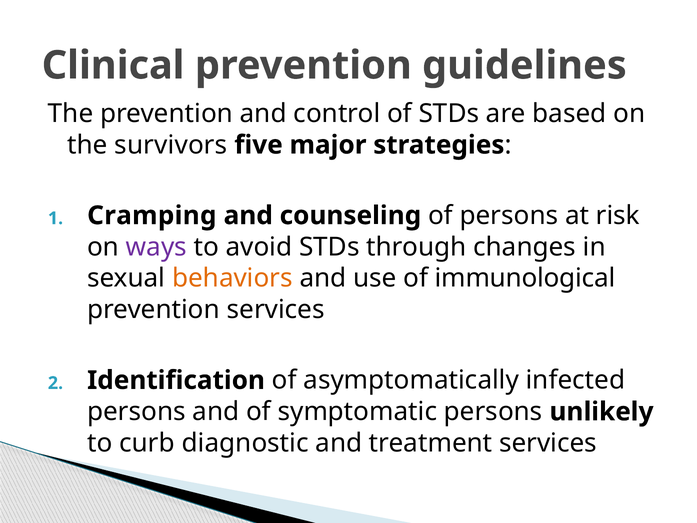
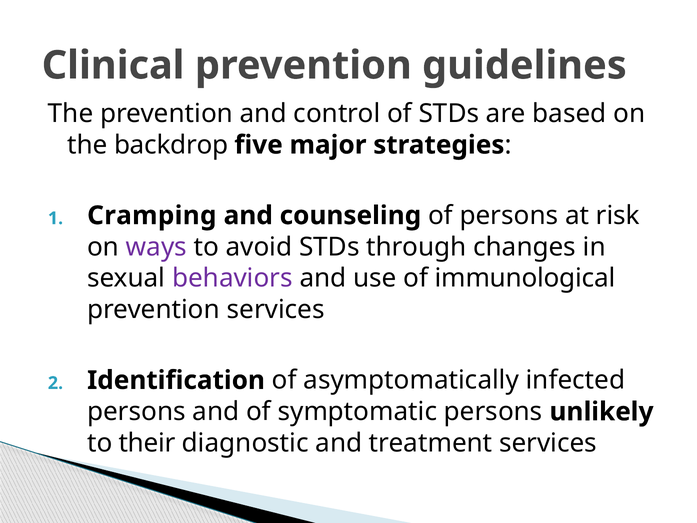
survivors: survivors -> backdrop
behaviors colour: orange -> purple
curb: curb -> their
